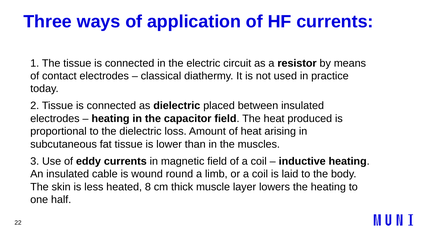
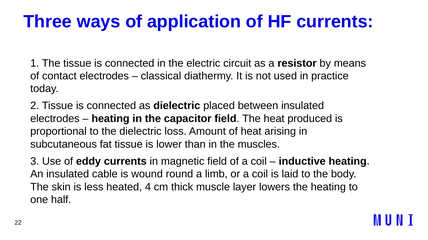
8: 8 -> 4
